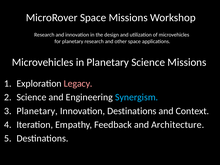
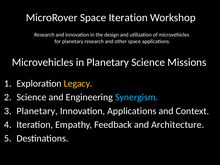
Space Missions: Missions -> Iteration
Legacy colour: pink -> yellow
Innovation Destinations: Destinations -> Applications
